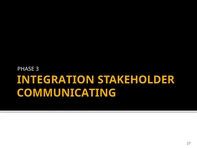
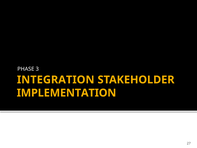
COMMUNICATING: COMMUNICATING -> IMPLEMENTATION
